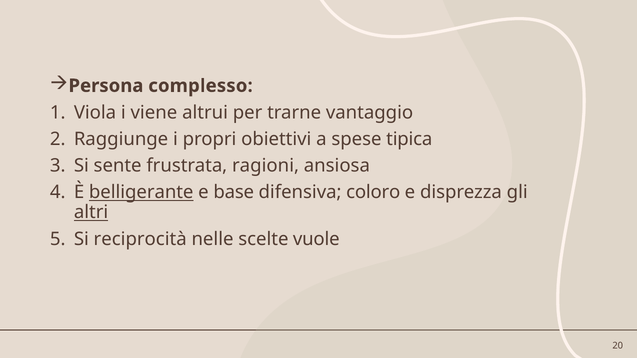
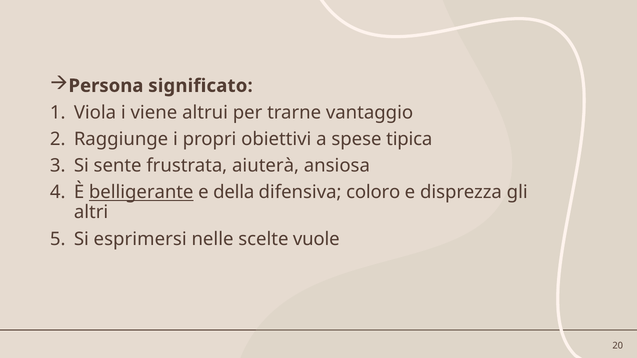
complesso: complesso -> significato
ragioni: ragioni -> aiuterà
base: base -> della
altri underline: present -> none
reciprocità: reciprocità -> esprimersi
